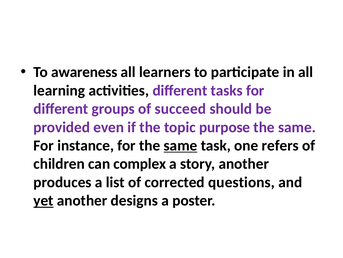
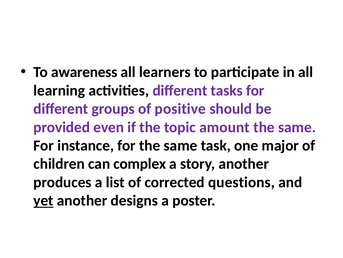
succeed: succeed -> positive
purpose: purpose -> amount
same at (180, 145) underline: present -> none
refers: refers -> major
